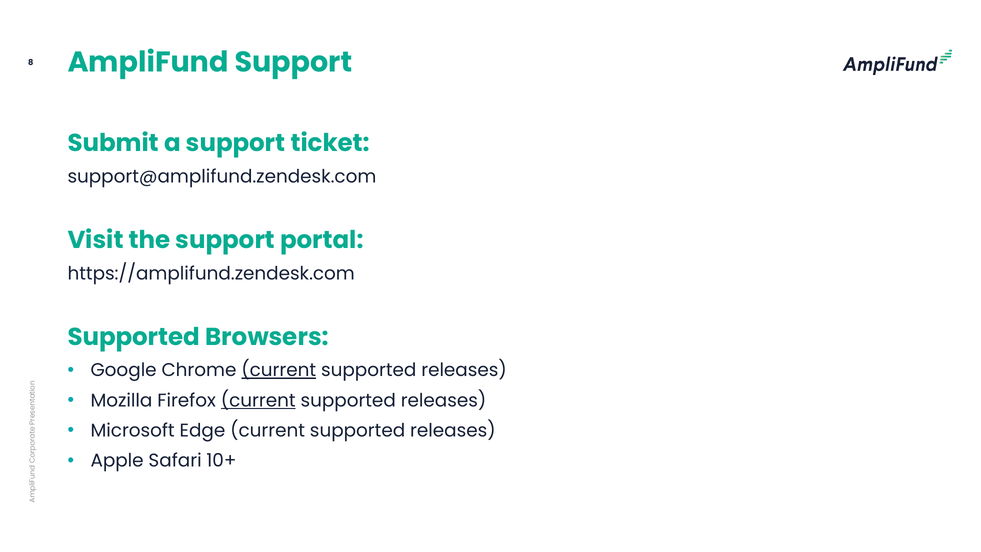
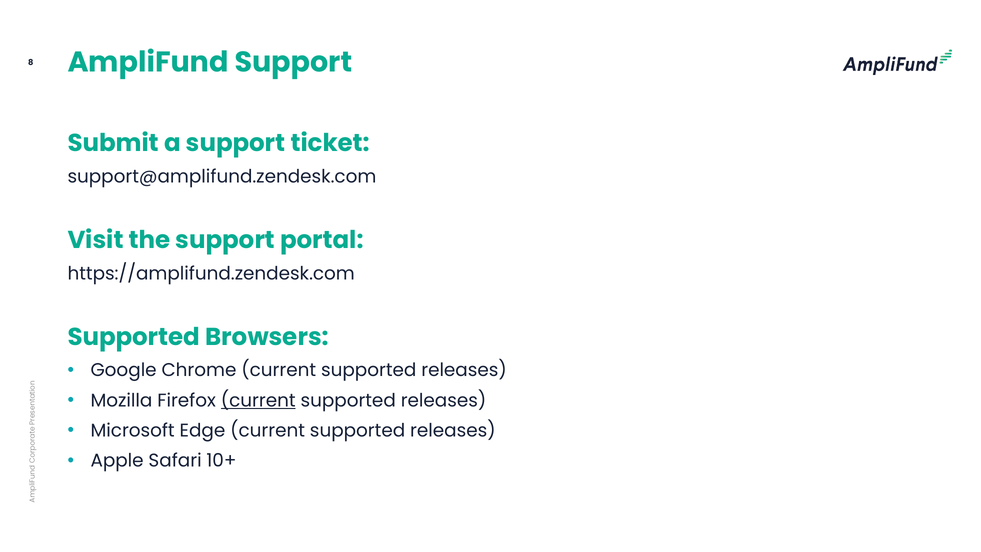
current at (279, 370) underline: present -> none
